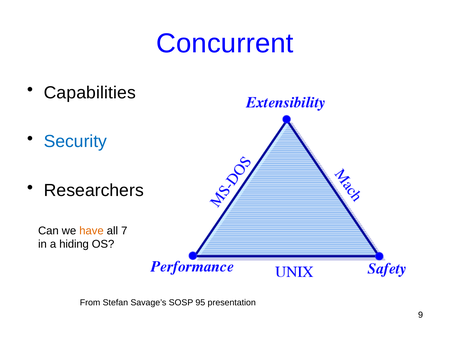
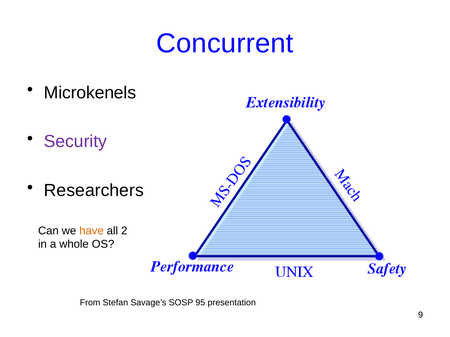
Capabilities: Capabilities -> Microkenels
Security colour: blue -> purple
7: 7 -> 2
hiding: hiding -> whole
